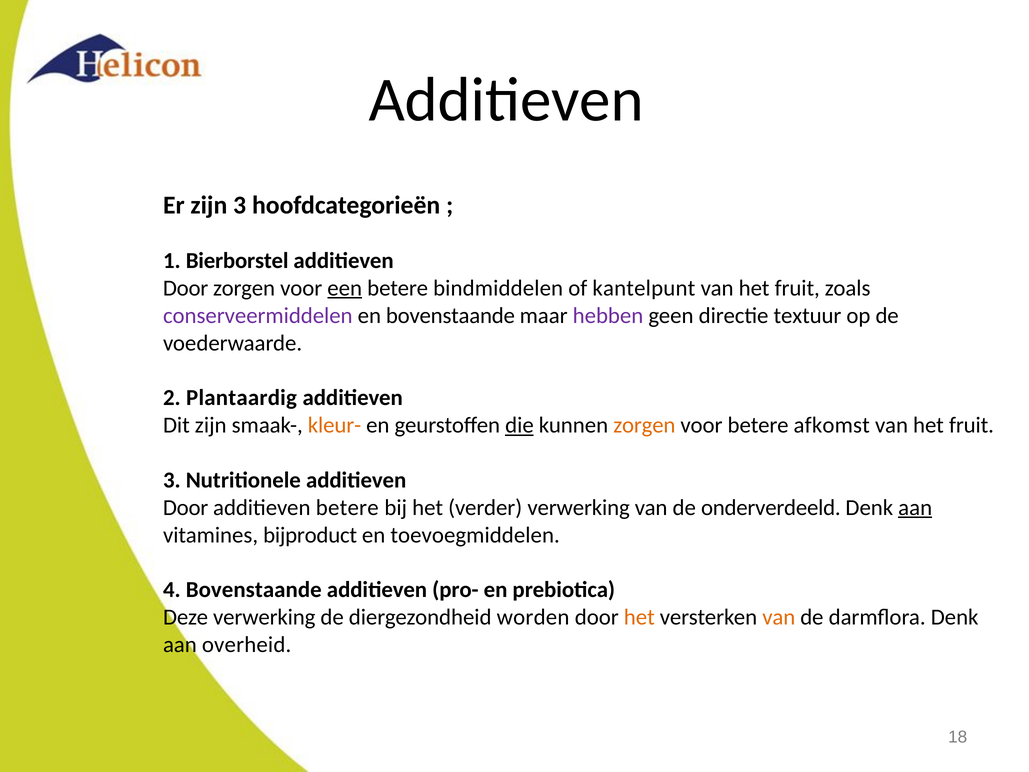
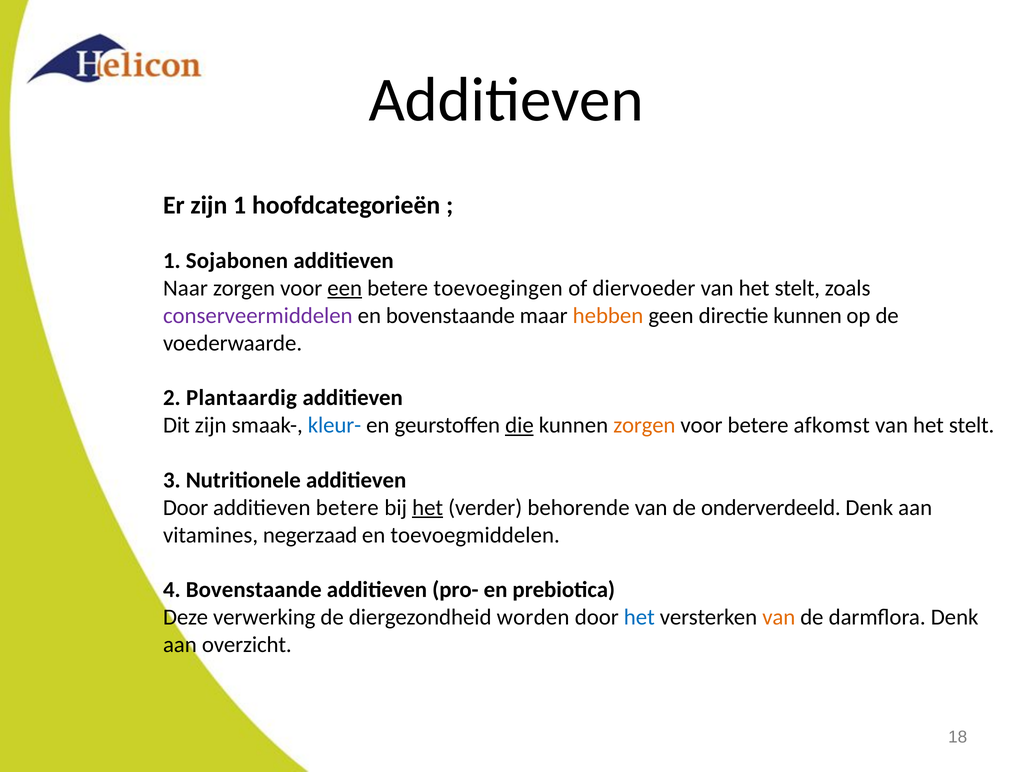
zijn 3: 3 -> 1
Bierborstel: Bierborstel -> Sojabonen
Door at (186, 288): Door -> Naar
bindmiddelen: bindmiddelen -> toevoegingen
kantelpunt: kantelpunt -> diervoeder
fruit at (797, 288): fruit -> stelt
hebben colour: purple -> orange
directie textuur: textuur -> kunnen
kleur- colour: orange -> blue
fruit at (972, 425): fruit -> stelt
het at (428, 507) underline: none -> present
verder verwerking: verwerking -> behorende
aan at (915, 507) underline: present -> none
bijproduct: bijproduct -> negerzaad
het at (639, 617) colour: orange -> blue
overheid: overheid -> overzicht
